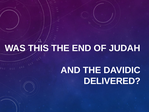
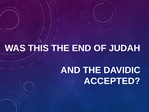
DELIVERED: DELIVERED -> ACCEPTED
